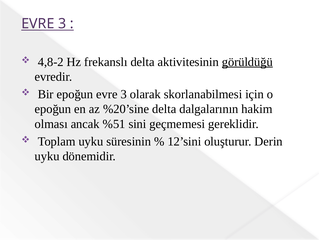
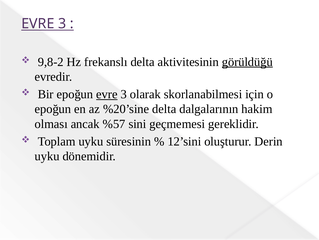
4,8-2: 4,8-2 -> 9,8-2
evre at (107, 94) underline: none -> present
%51: %51 -> %57
